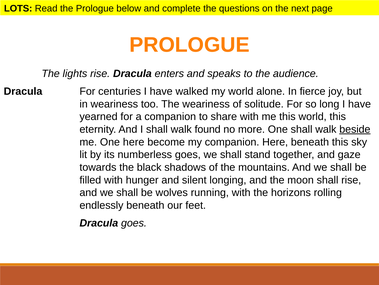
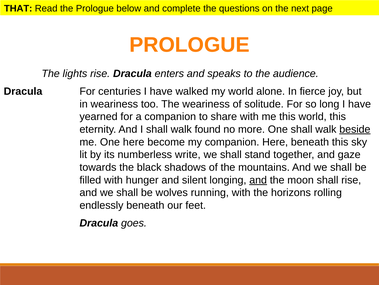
LOTS: LOTS -> THAT
numberless goes: goes -> write
and at (258, 180) underline: none -> present
